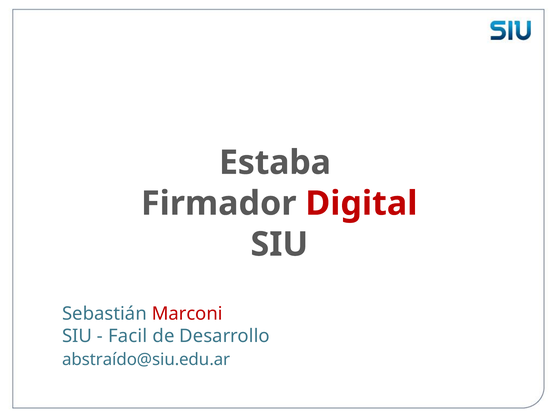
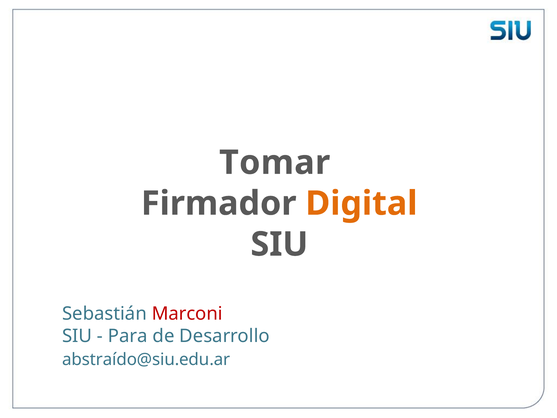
Estaba: Estaba -> Tomar
Digital colour: red -> orange
Facil: Facil -> Para
